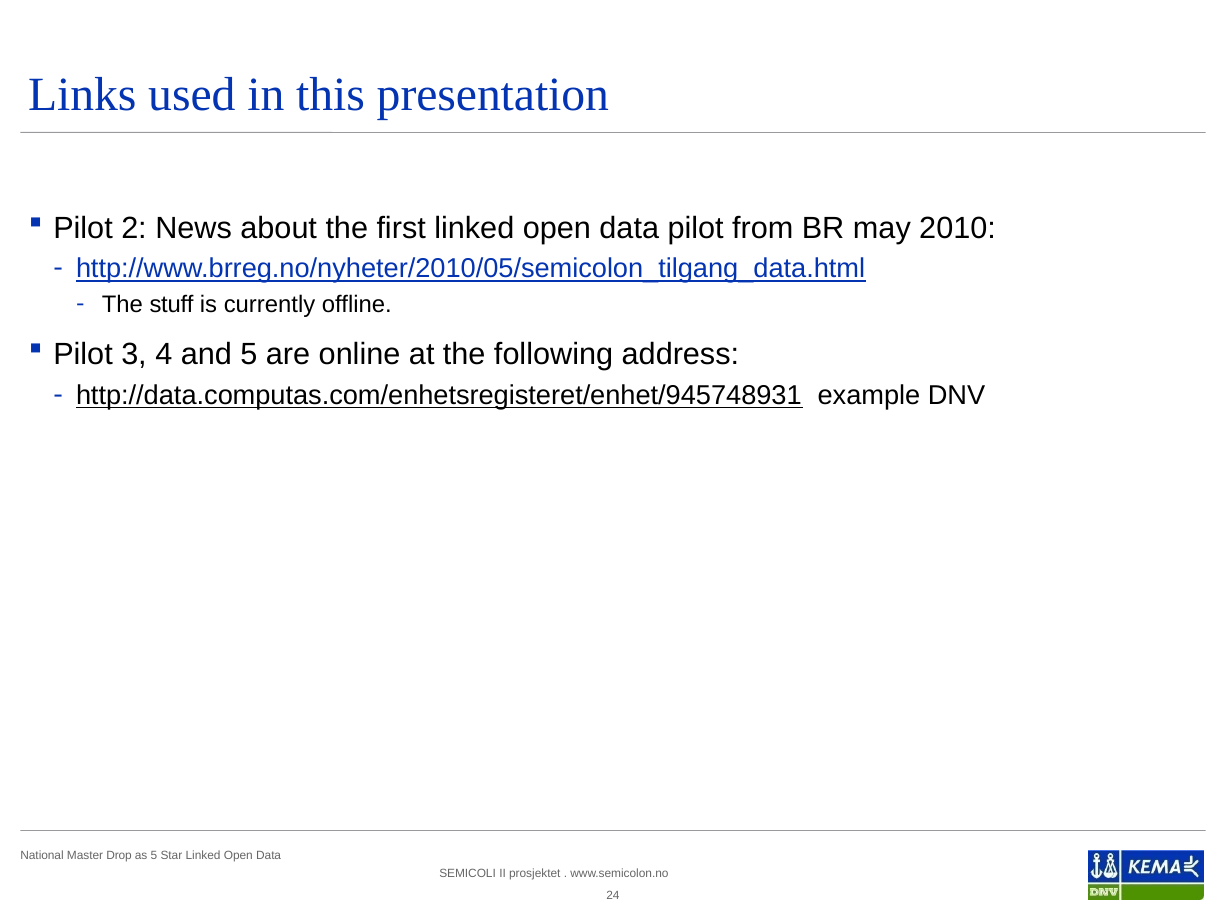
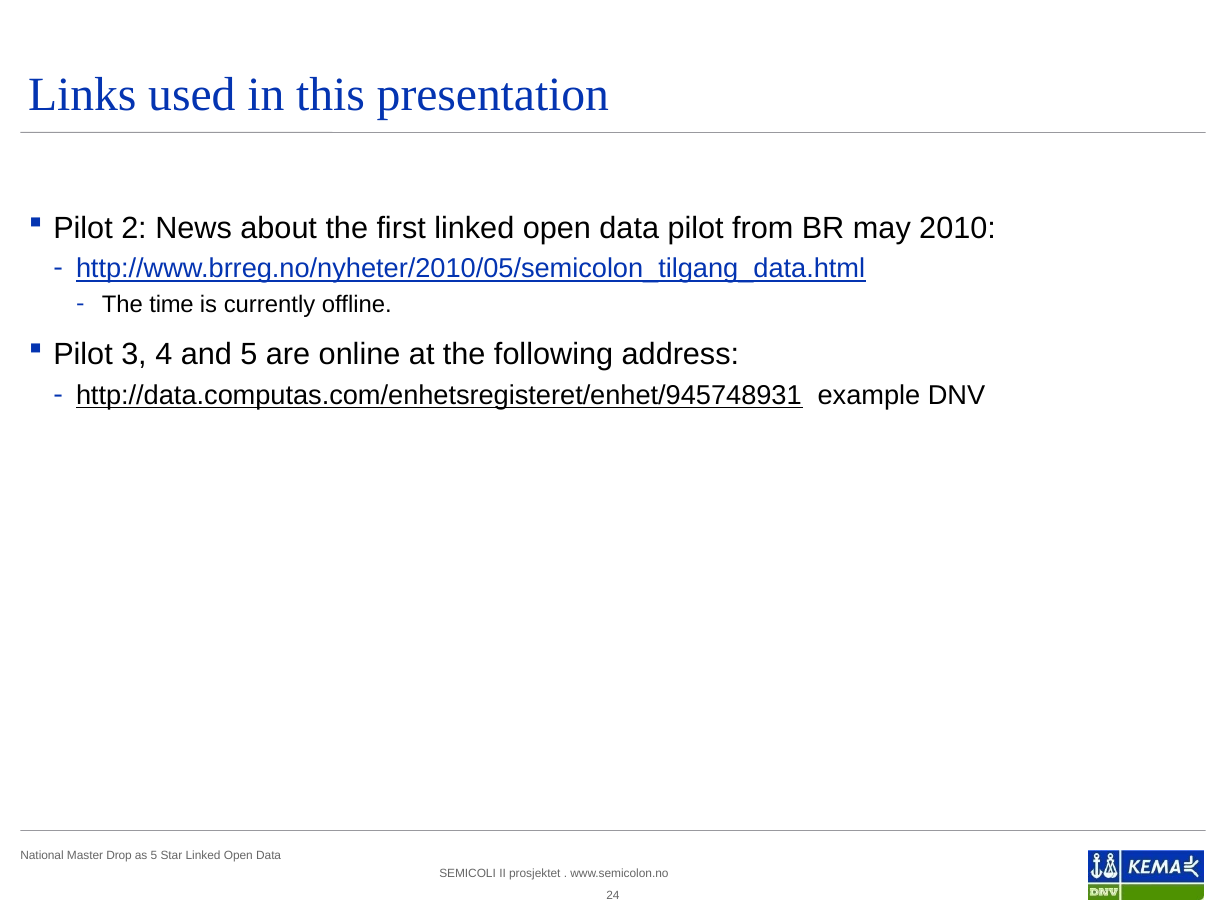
stuff: stuff -> time
